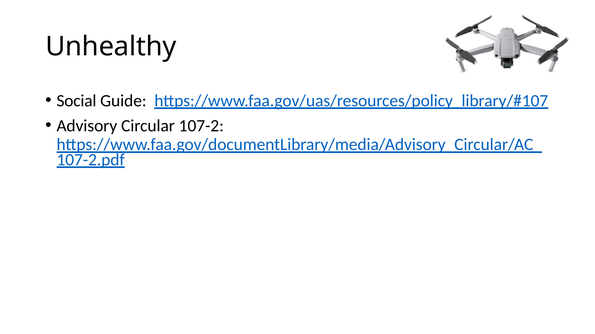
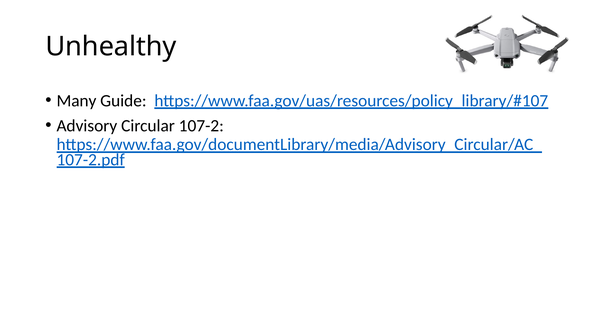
Social: Social -> Many
